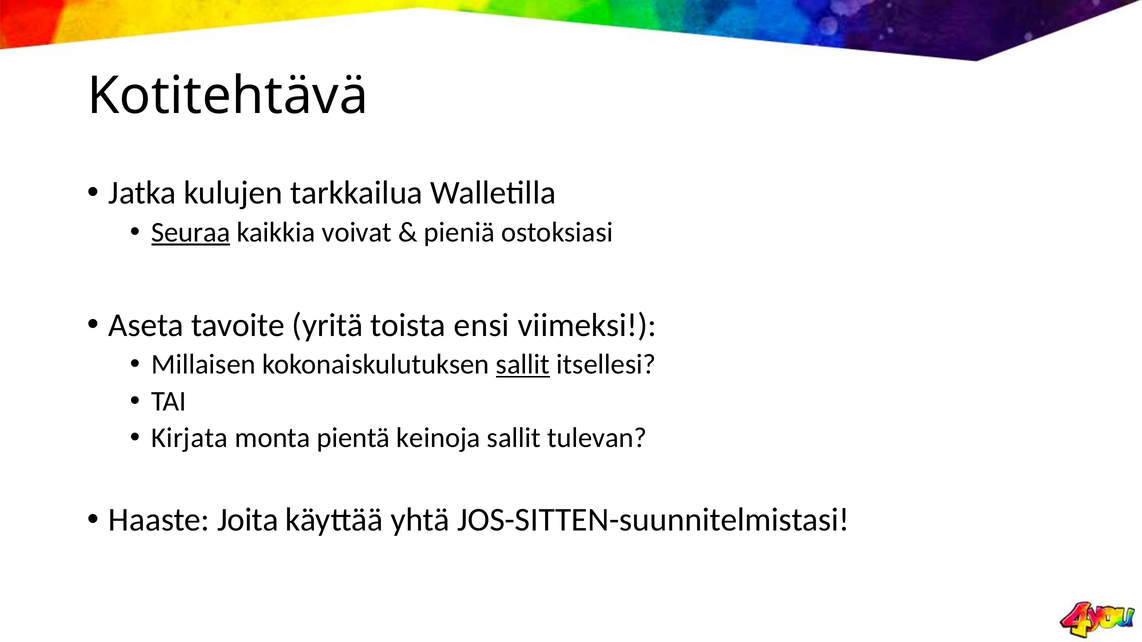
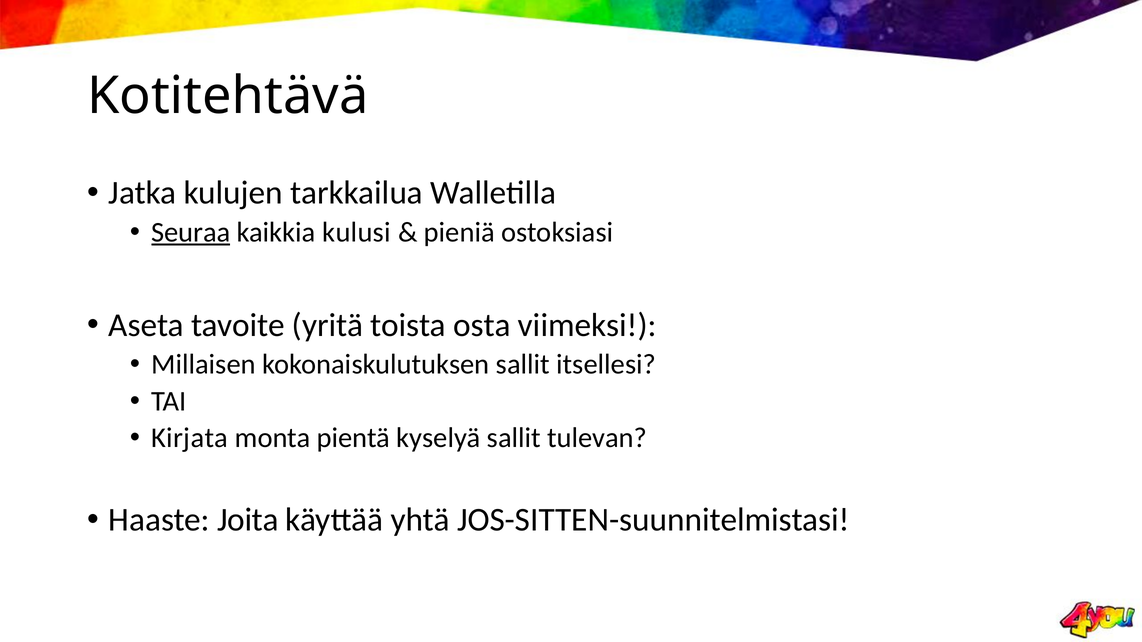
voivat: voivat -> kulusi
ensi: ensi -> osta
sallit at (523, 365) underline: present -> none
keinoja: keinoja -> kyselyä
